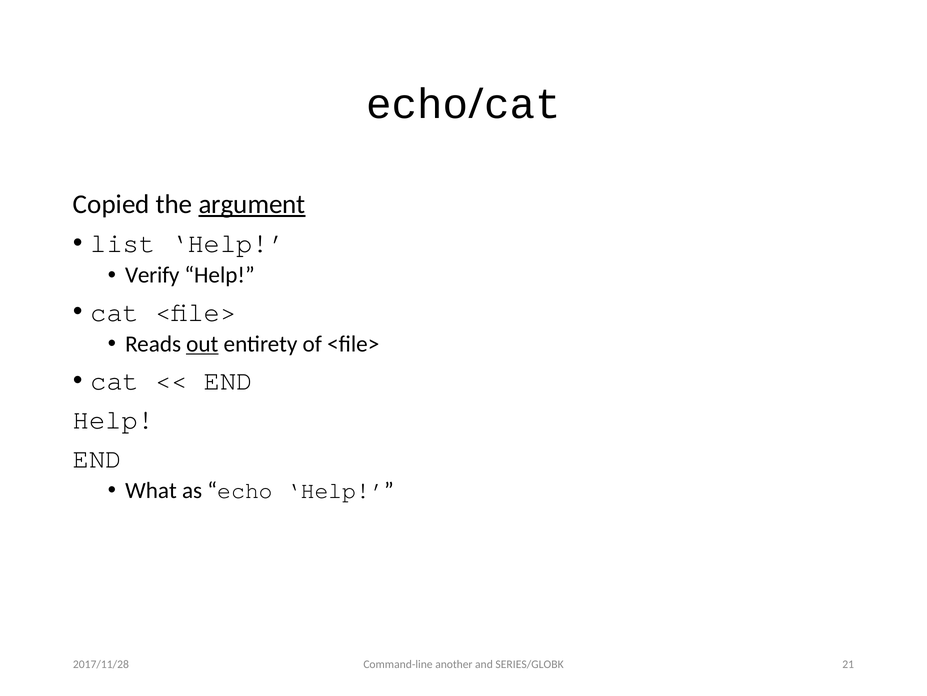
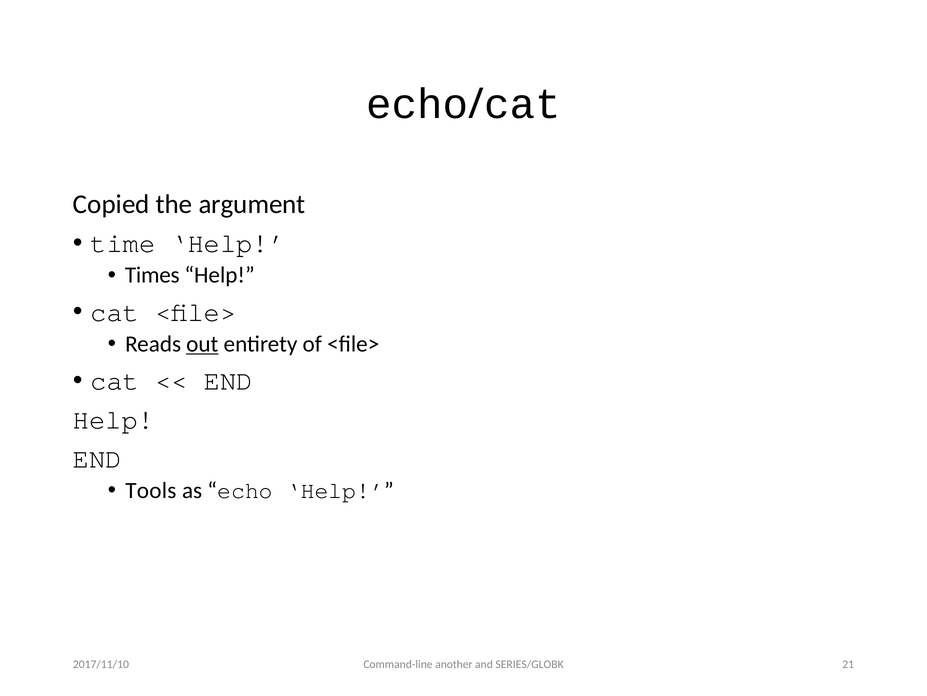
argument underline: present -> none
list: list -> time
Verify: Verify -> Times
What: What -> Tools
2017/11/28: 2017/11/28 -> 2017/11/10
